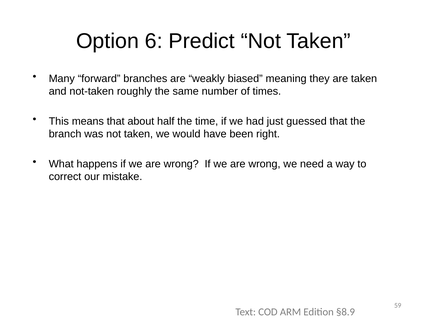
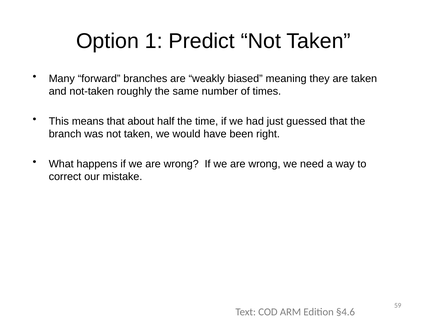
6: 6 -> 1
§8.9: §8.9 -> §4.6
